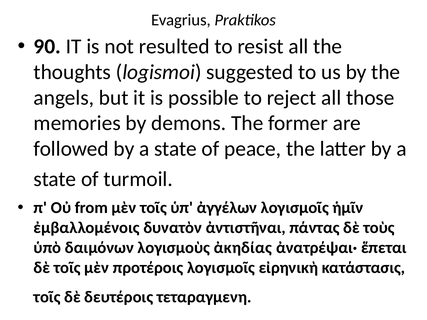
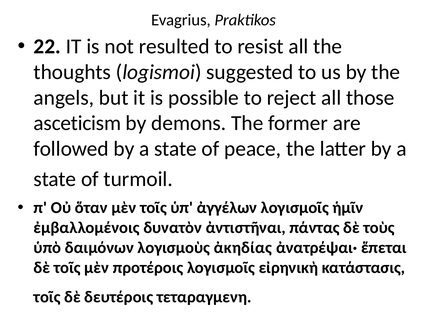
90: 90 -> 22
memories: memories -> asceticism
from: from -> ὅταν
